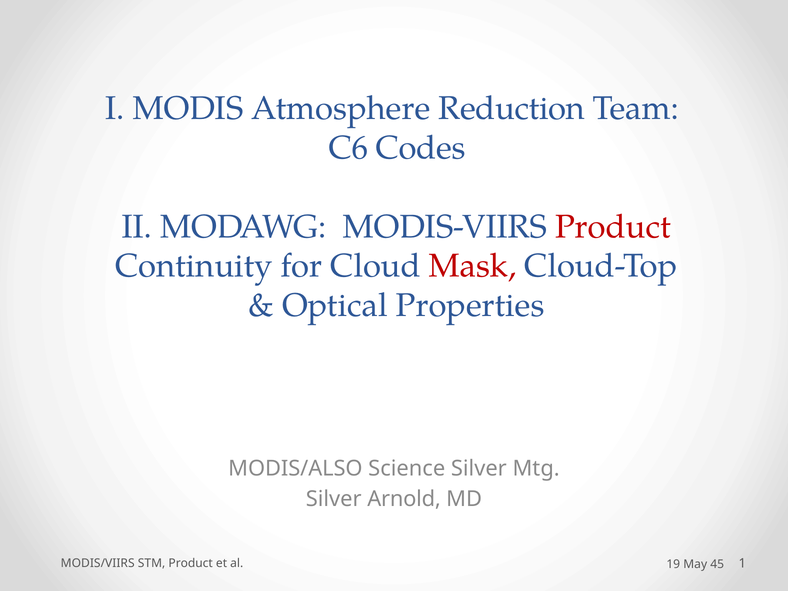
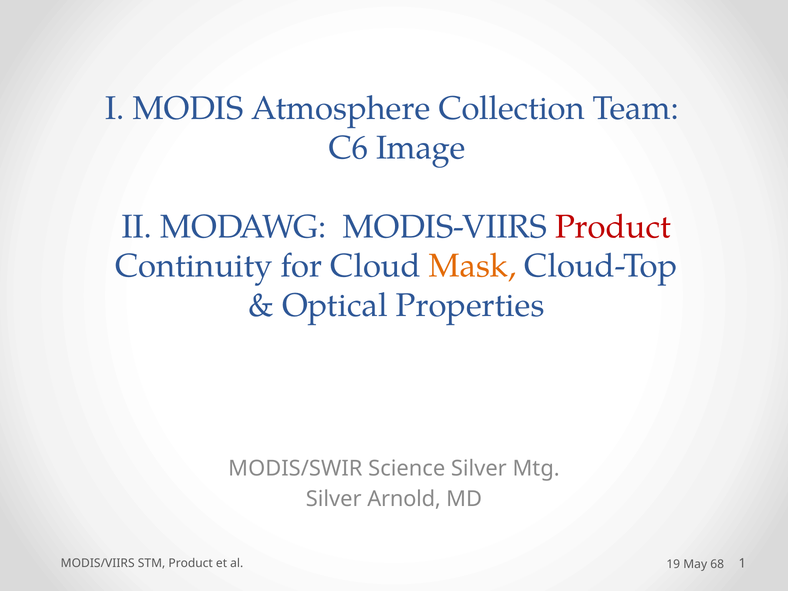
Reduction: Reduction -> Collection
Codes: Codes -> Image
Mask colour: red -> orange
MODIS/ALSO: MODIS/ALSO -> MODIS/SWIR
45: 45 -> 68
